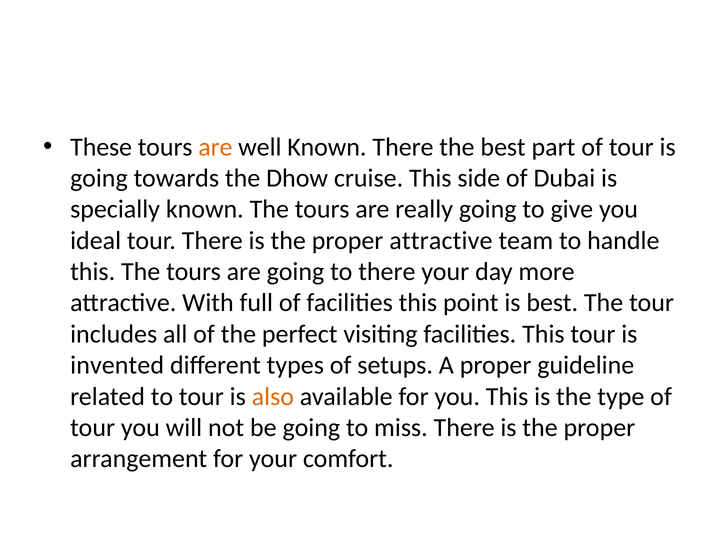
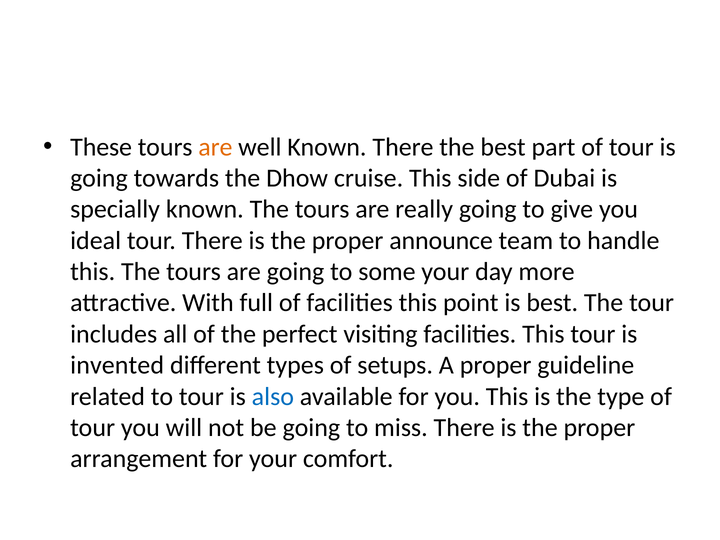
proper attractive: attractive -> announce
to there: there -> some
also colour: orange -> blue
